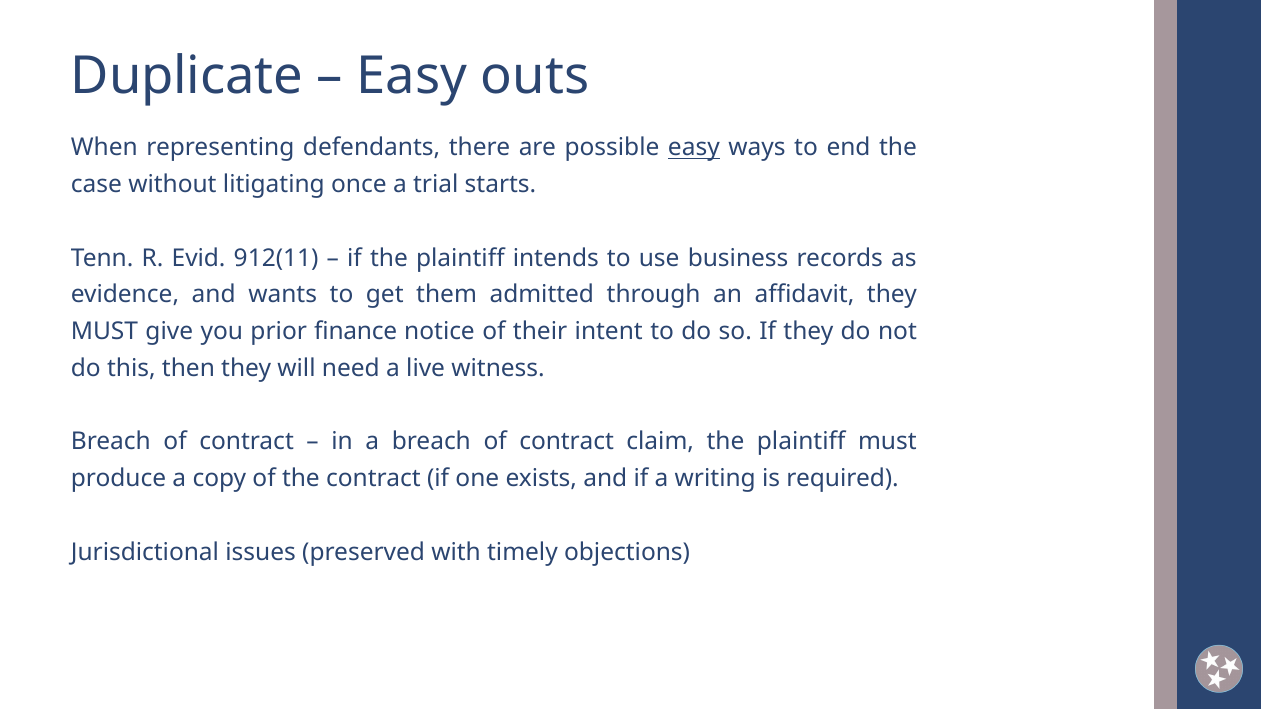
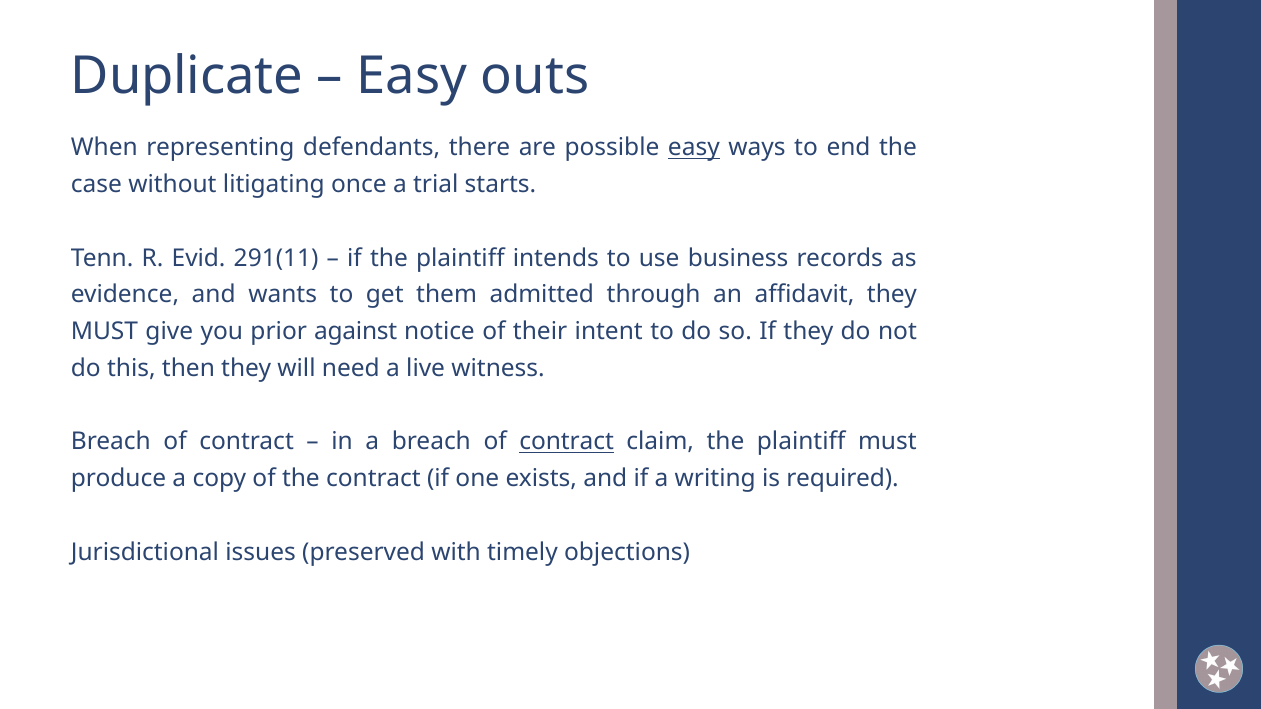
912(11: 912(11 -> 291(11
finance: finance -> against
contract at (567, 442) underline: none -> present
